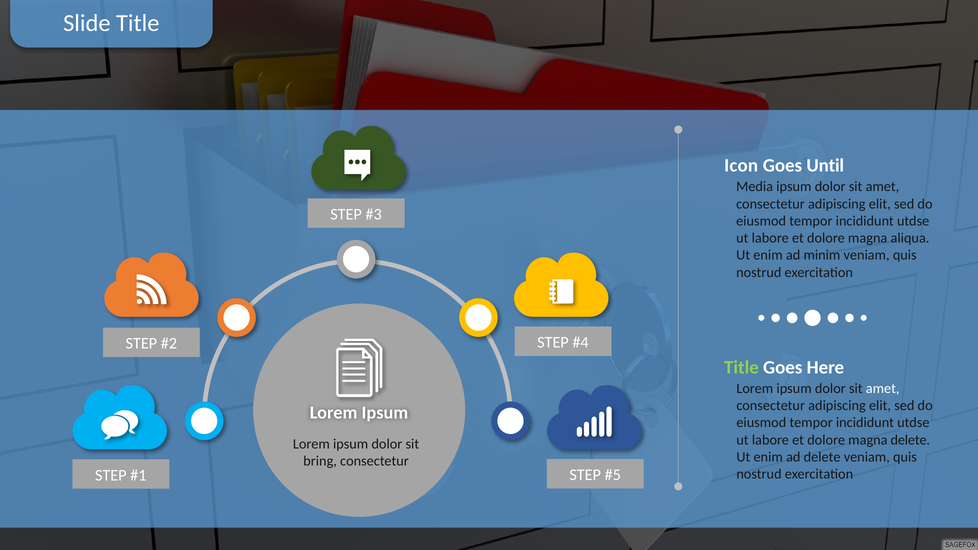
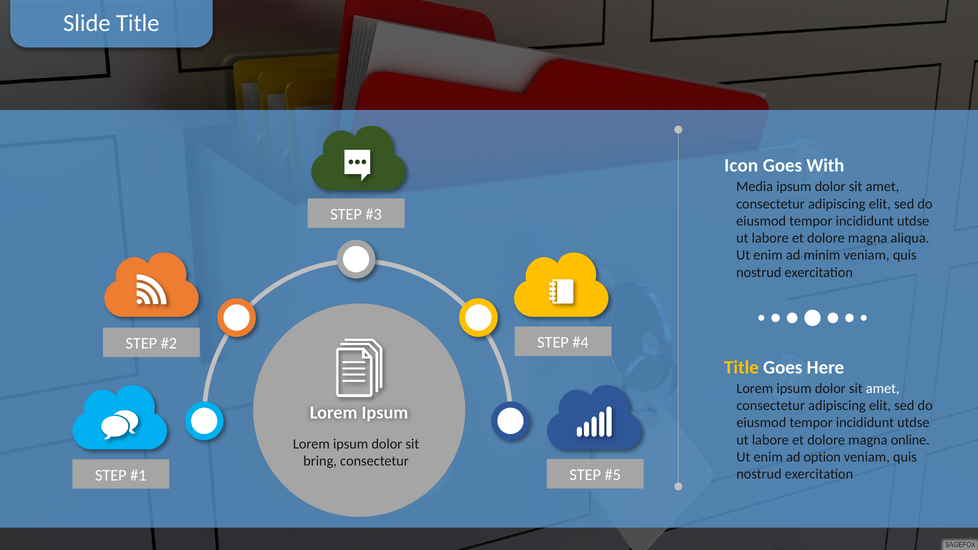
Until: Until -> With
Title at (741, 367) colour: light green -> yellow
magna delete: delete -> online
ad delete: delete -> option
